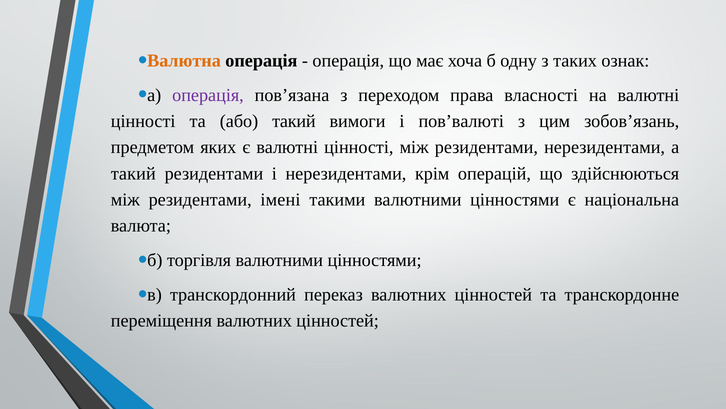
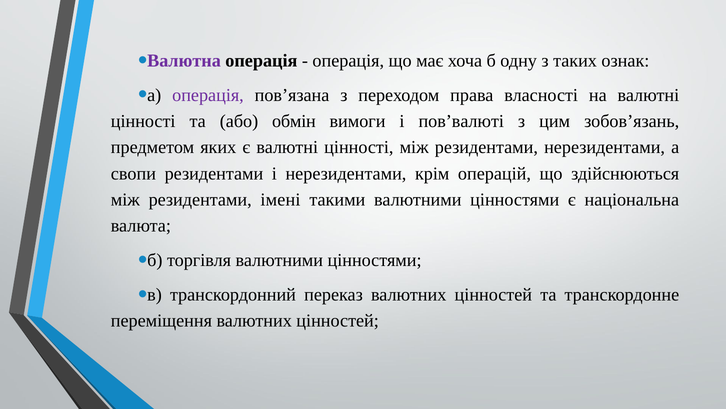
Валютна colour: orange -> purple
або такий: такий -> обмін
такий at (133, 173): такий -> свопи
